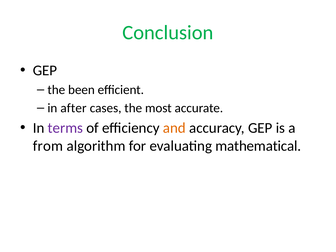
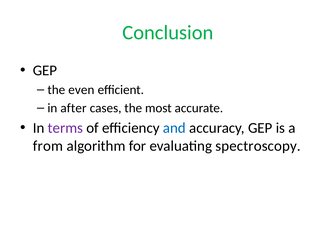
been: been -> even
and colour: orange -> blue
mathematical: mathematical -> spectroscopy
